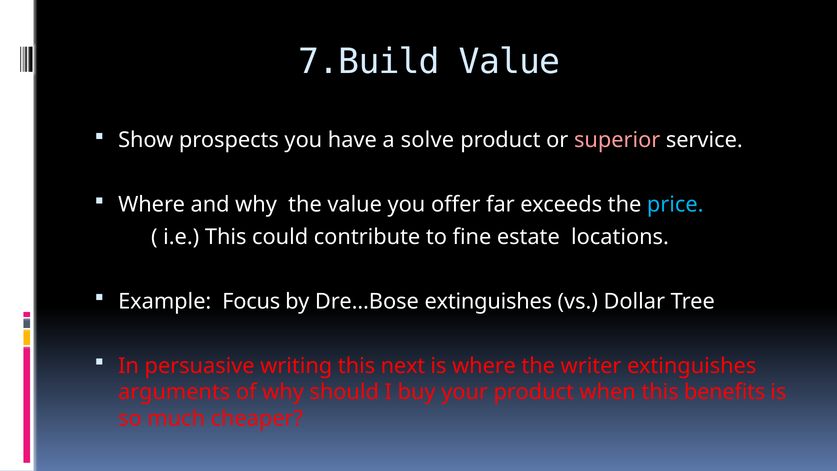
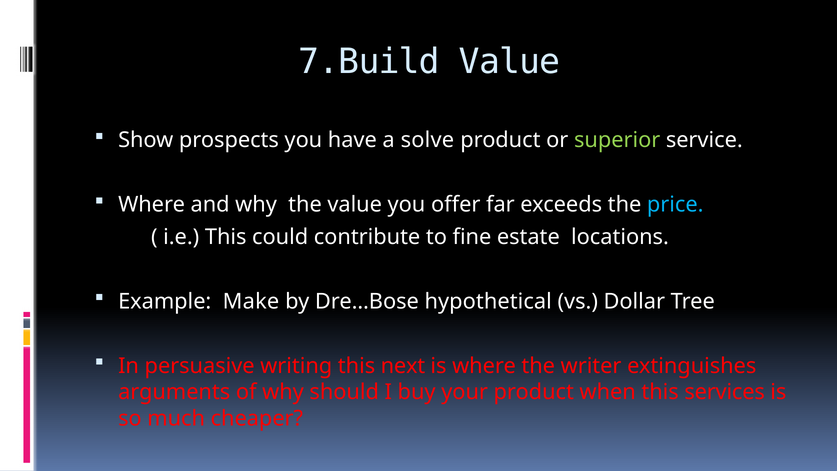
superior colour: pink -> light green
Focus: Focus -> Make
Dre…Bose extinguishes: extinguishes -> hypothetical
benefits: benefits -> services
